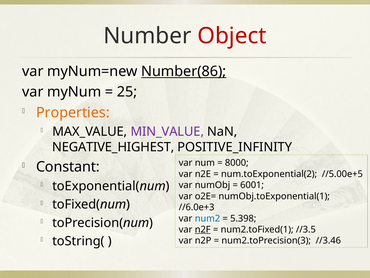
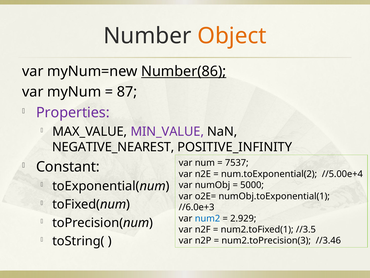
Object colour: red -> orange
25: 25 -> 87
Properties colour: orange -> purple
NEGATIVE_HIGHEST: NEGATIVE_HIGHEST -> NEGATIVE_NEAREST
8000: 8000 -> 7537
//5.00e+5: //5.00e+5 -> //5.00e+4
6001: 6001 -> 5000
5.398: 5.398 -> 2.929
n2F underline: present -> none
